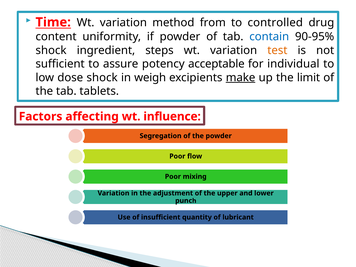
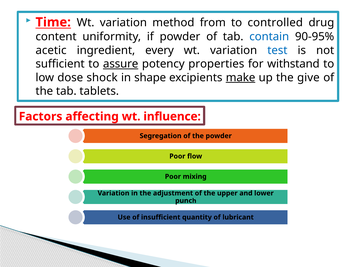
shock at (51, 50): shock -> acetic
steps: steps -> every
test colour: orange -> blue
assure underline: none -> present
acceptable: acceptable -> properties
individual: individual -> withstand
weigh: weigh -> shape
limit: limit -> give
